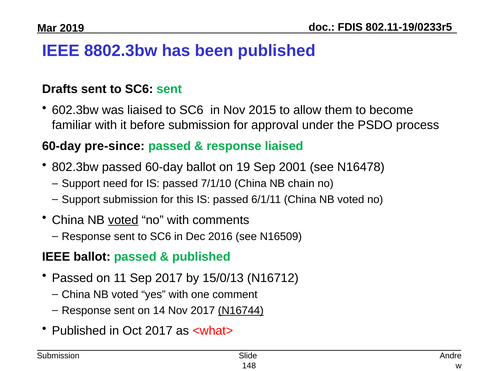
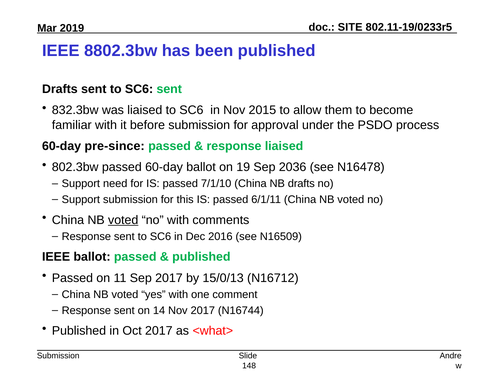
FDIS: FDIS -> SITE
602.3bw: 602.3bw -> 832.3bw
2001: 2001 -> 2036
NB chain: chain -> drafts
N16744 underline: present -> none
